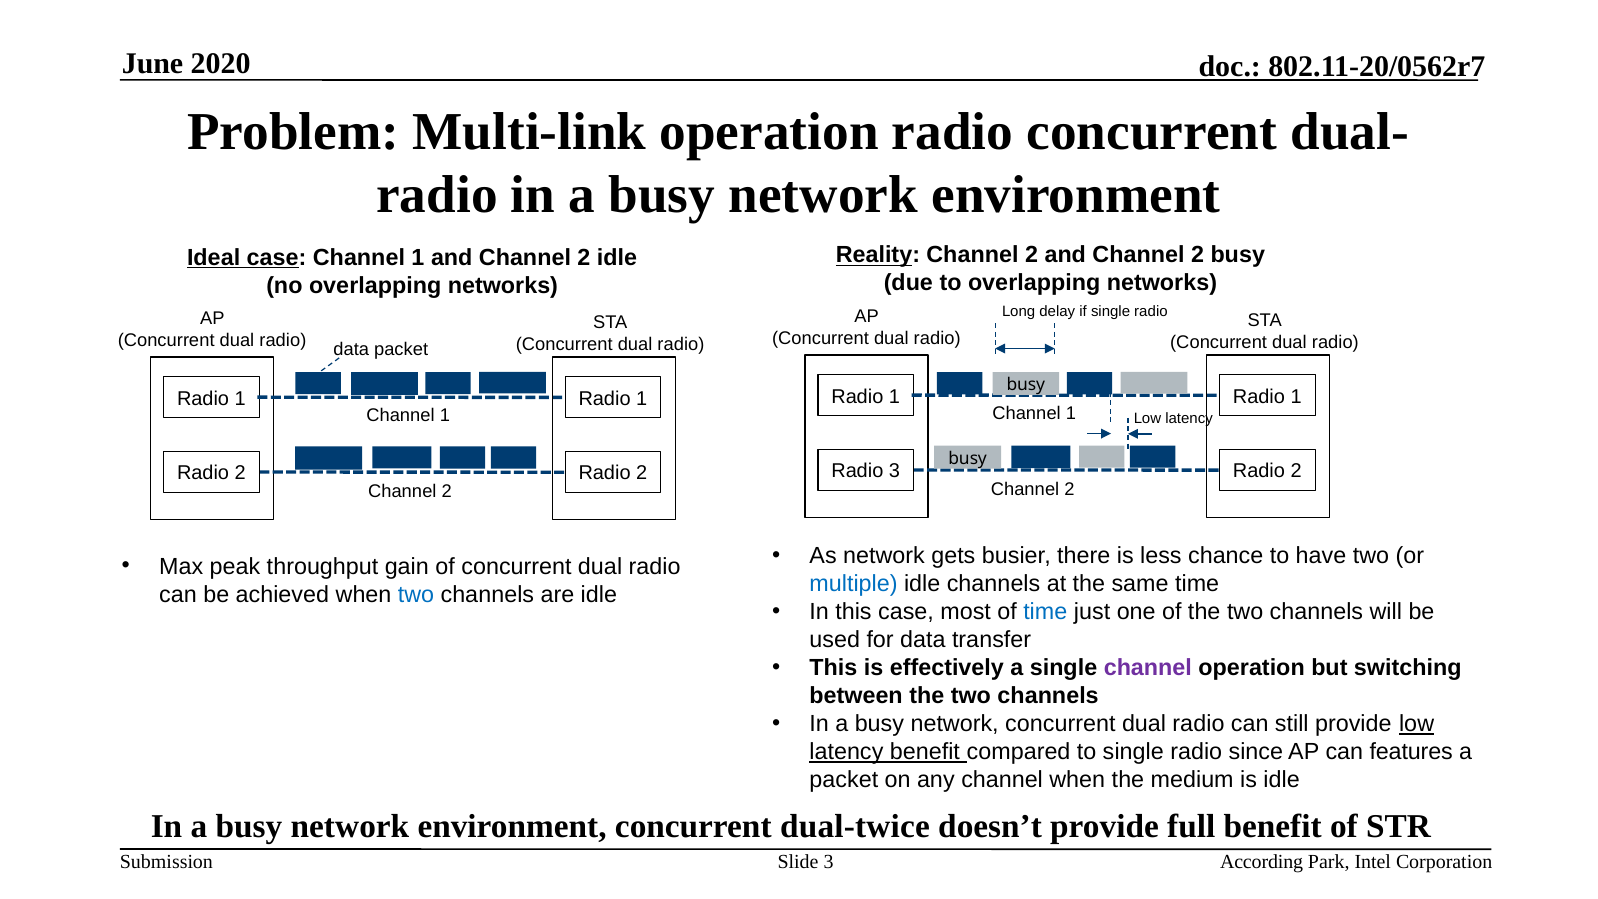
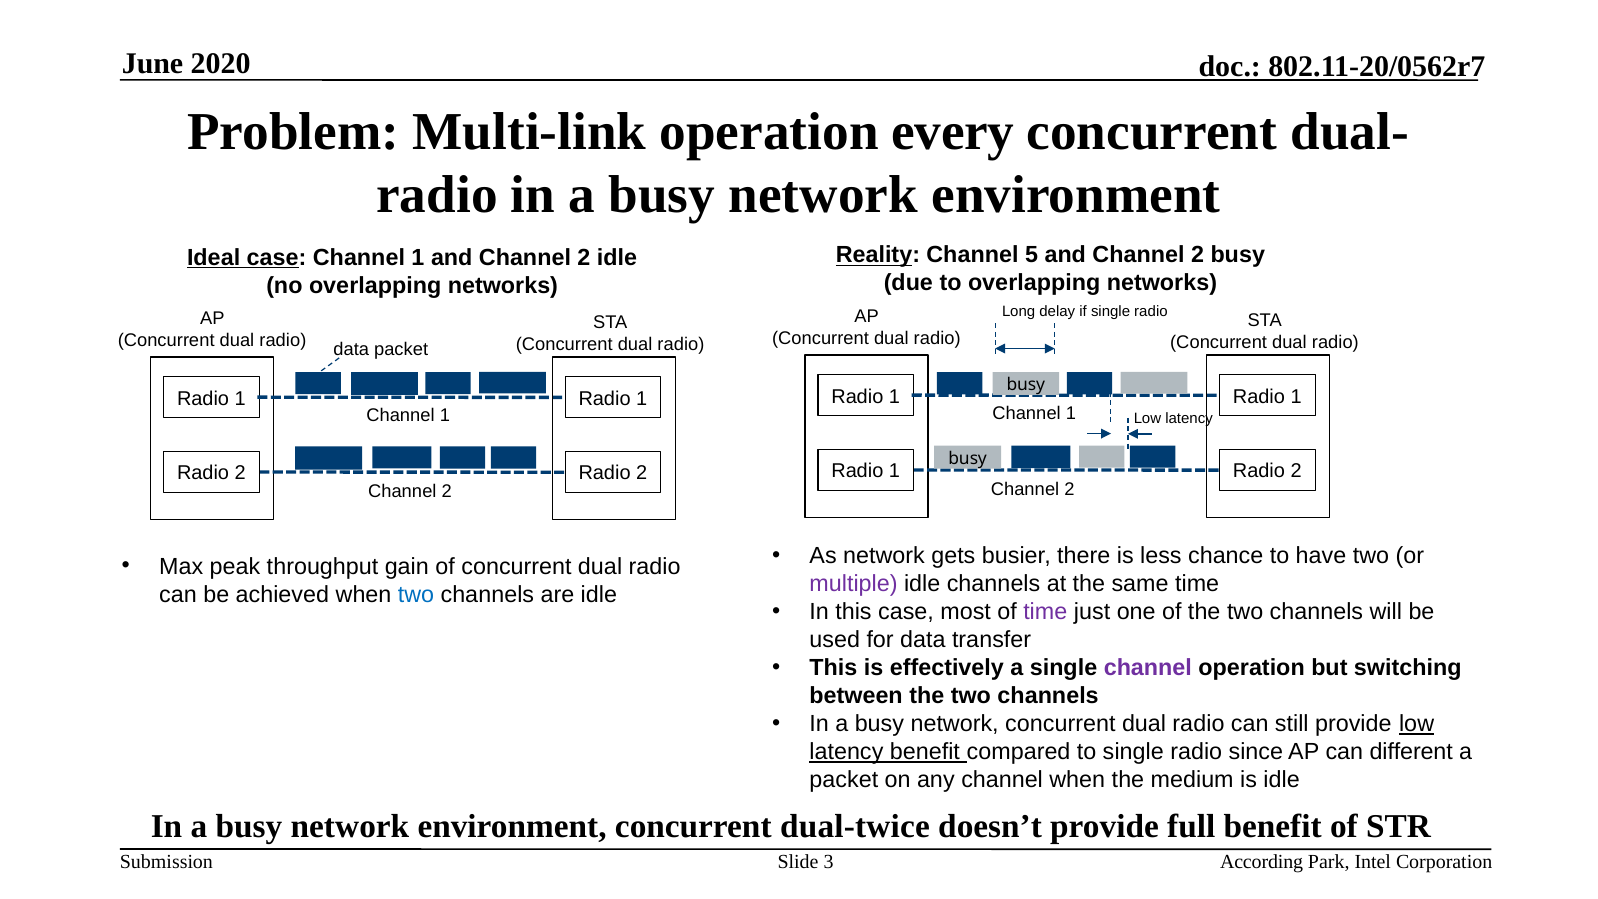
operation radio: radio -> every
Reality Channel 2: 2 -> 5
3 at (895, 471): 3 -> 1
multiple colour: blue -> purple
time at (1045, 612) colour: blue -> purple
features: features -> different
